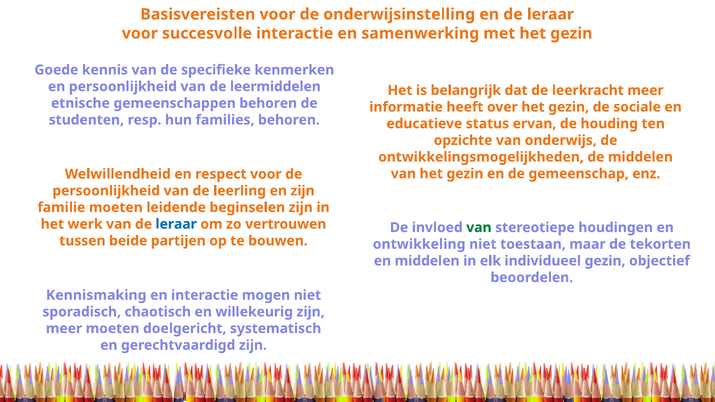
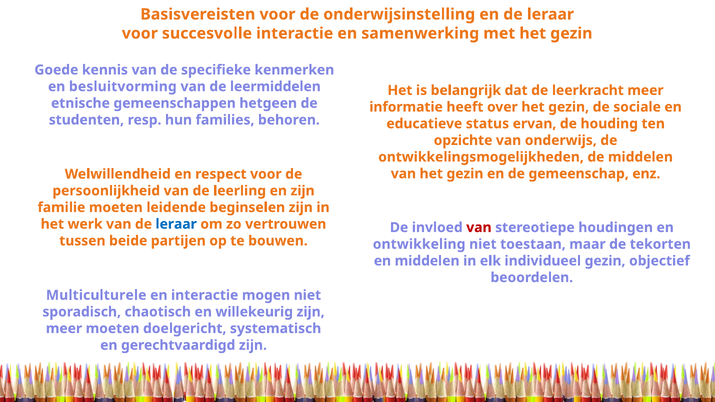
en persoonlijkheid: persoonlijkheid -> besluitvorming
gemeenschappen behoren: behoren -> hetgeen
van at (479, 228) colour: green -> red
Kennismaking: Kennismaking -> Multiculturele
